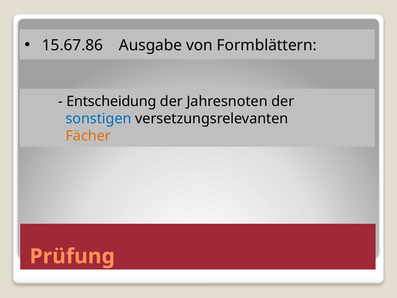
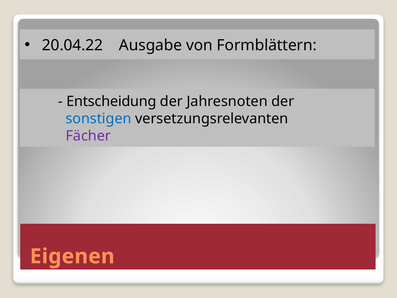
15.67.86: 15.67.86 -> 20.04.22
Fächer colour: orange -> purple
Prüfung: Prüfung -> Eigenen
